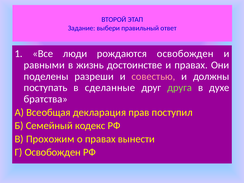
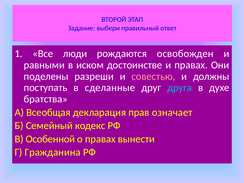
жизнь: жизнь -> иском
друга colour: light green -> light blue
поступил: поступил -> означает
Прохожим: Прохожим -> Особенной
Г Освобожден: Освобожден -> Гражданина
